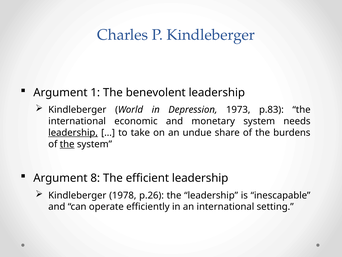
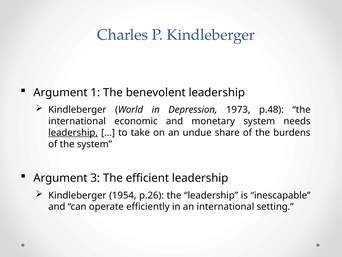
p.83: p.83 -> p.48
the at (67, 144) underline: present -> none
8: 8 -> 3
1978: 1978 -> 1954
